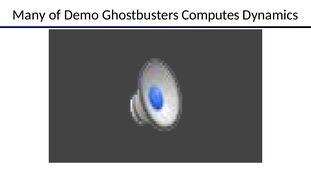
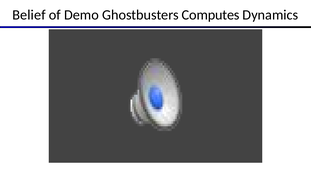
Many: Many -> Belief
